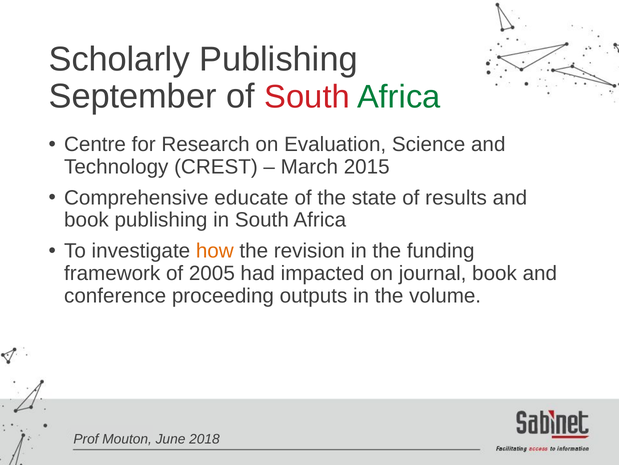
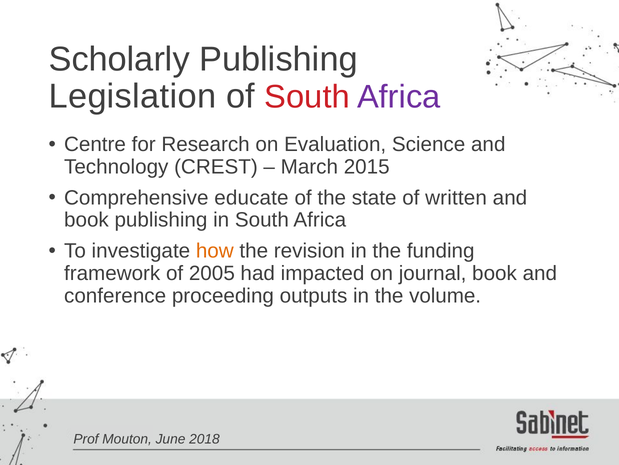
September: September -> Legislation
Africa at (399, 97) colour: green -> purple
results: results -> written
